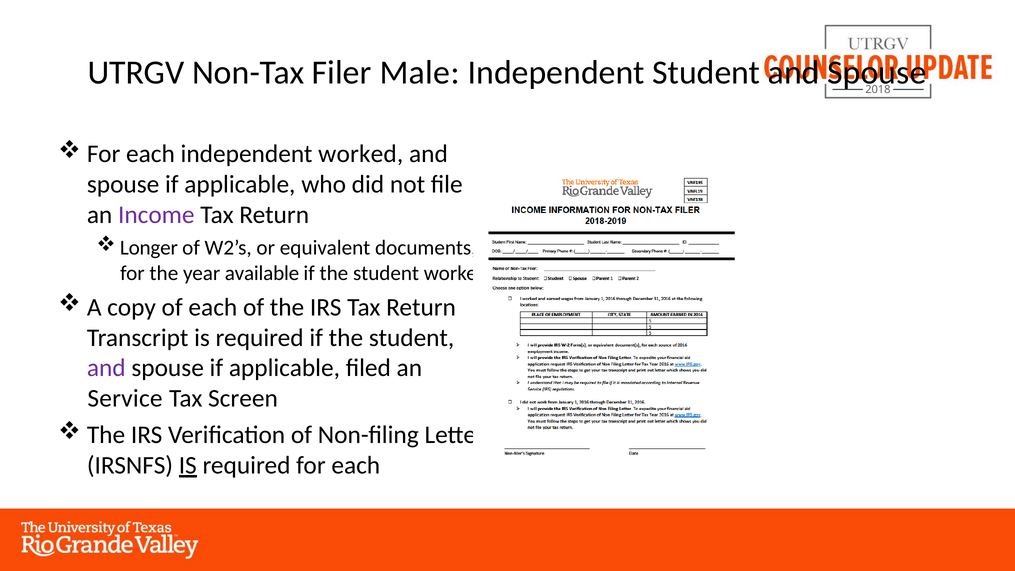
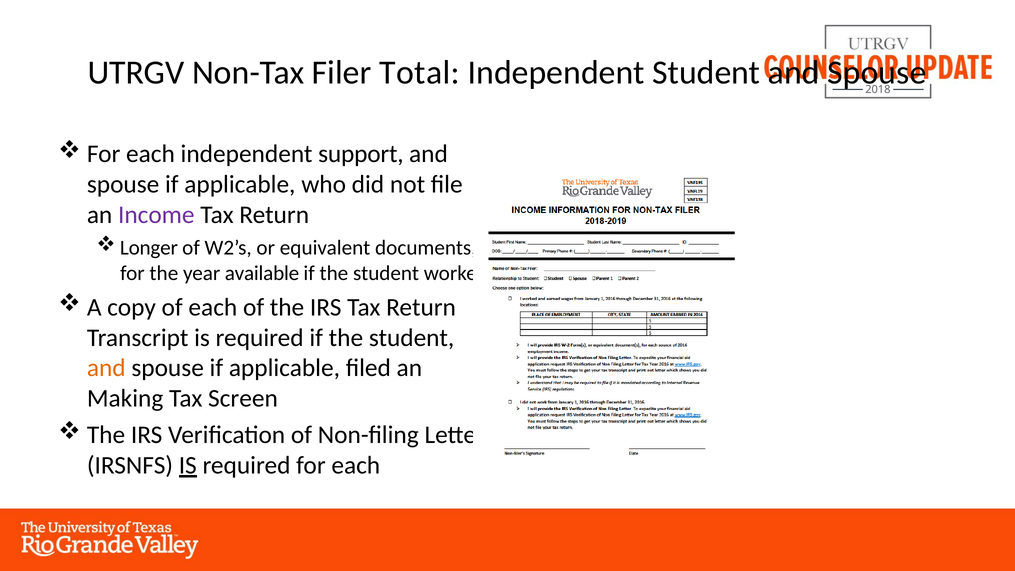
Male: Male -> Total
independent worked: worked -> support
and at (106, 368) colour: purple -> orange
Service: Service -> Making
